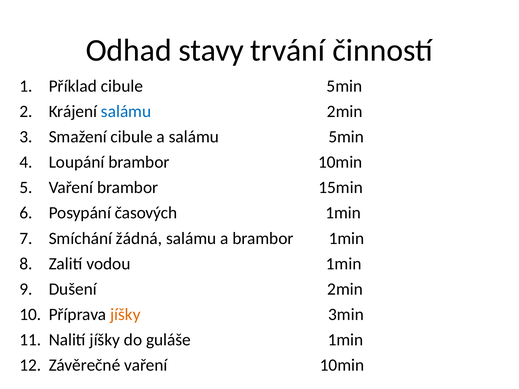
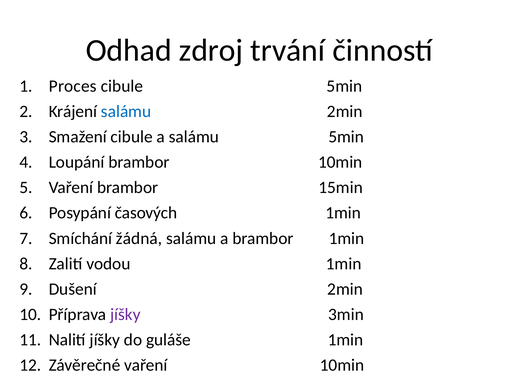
stavy: stavy -> zdroj
Příklad: Příklad -> Proces
jíšky at (125, 315) colour: orange -> purple
